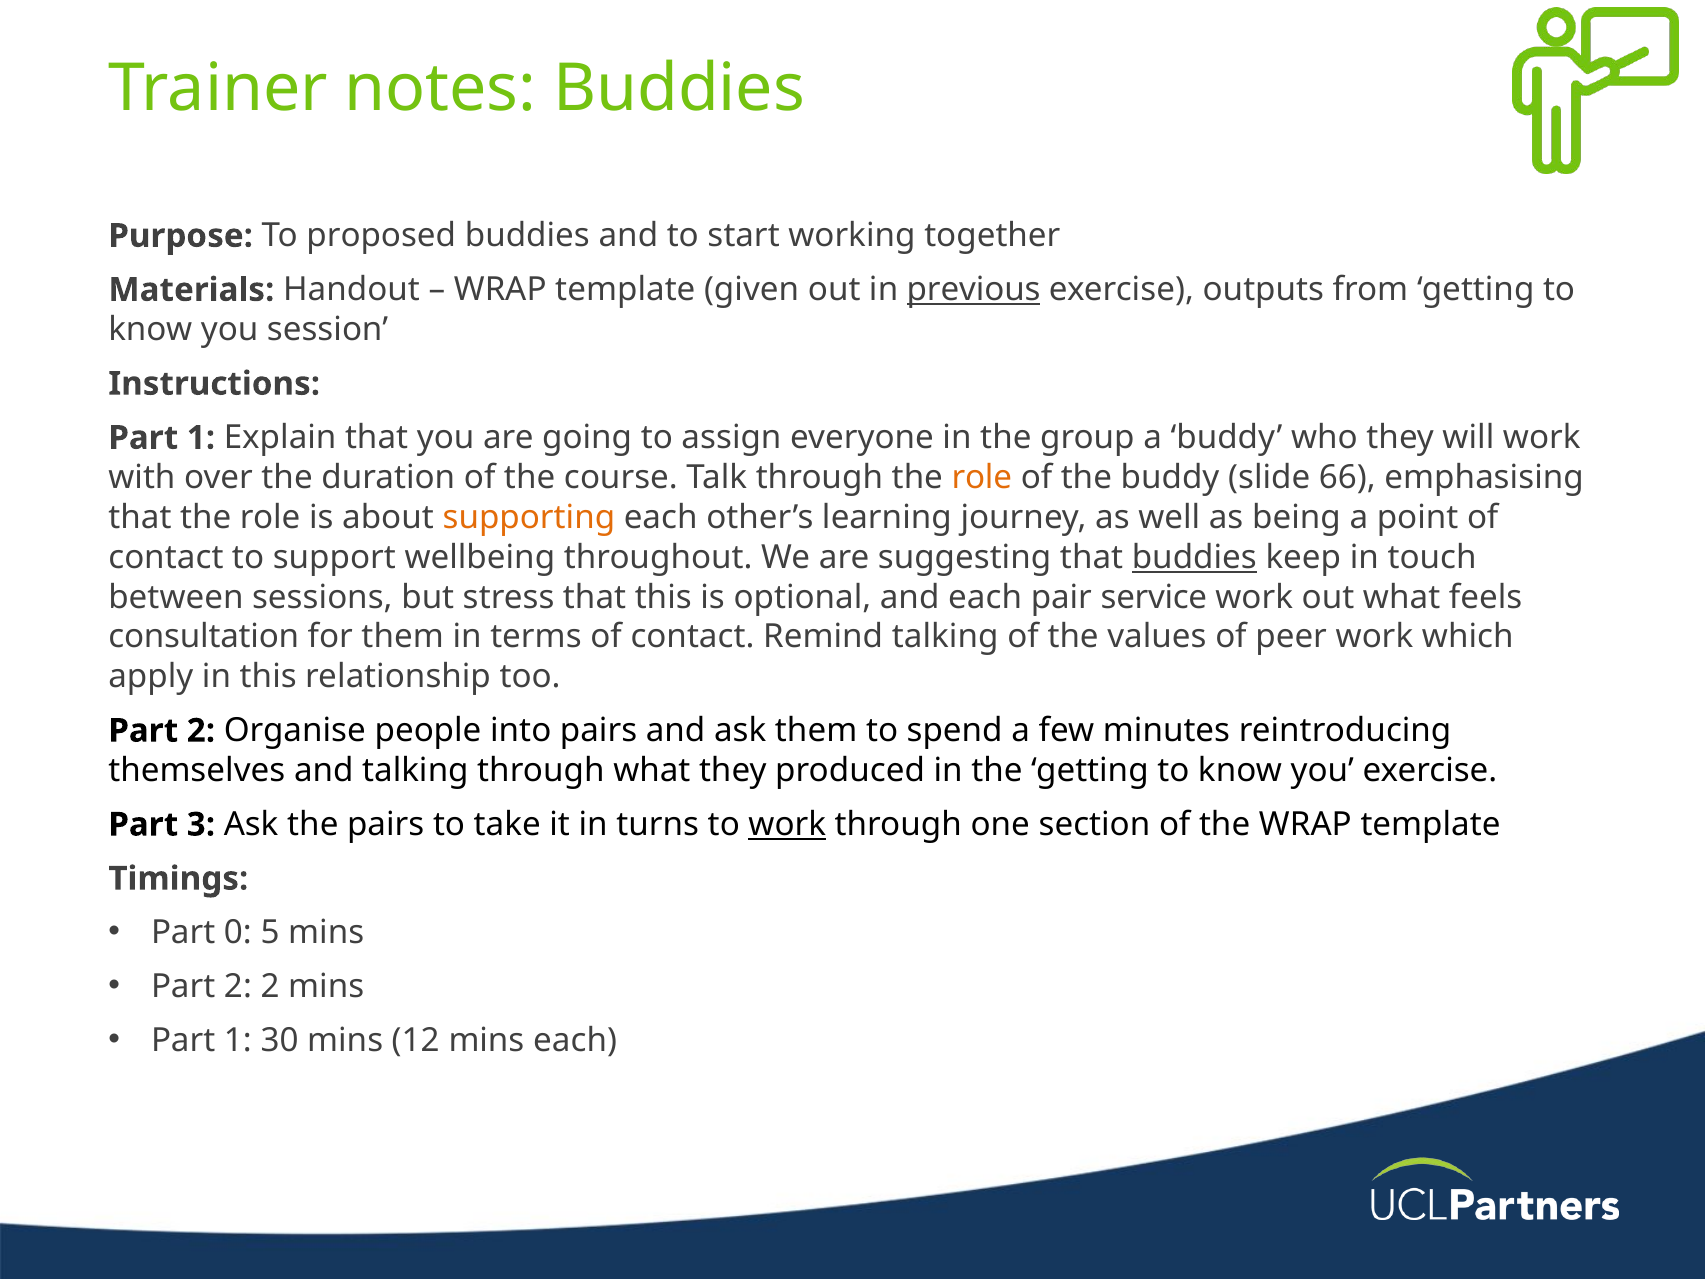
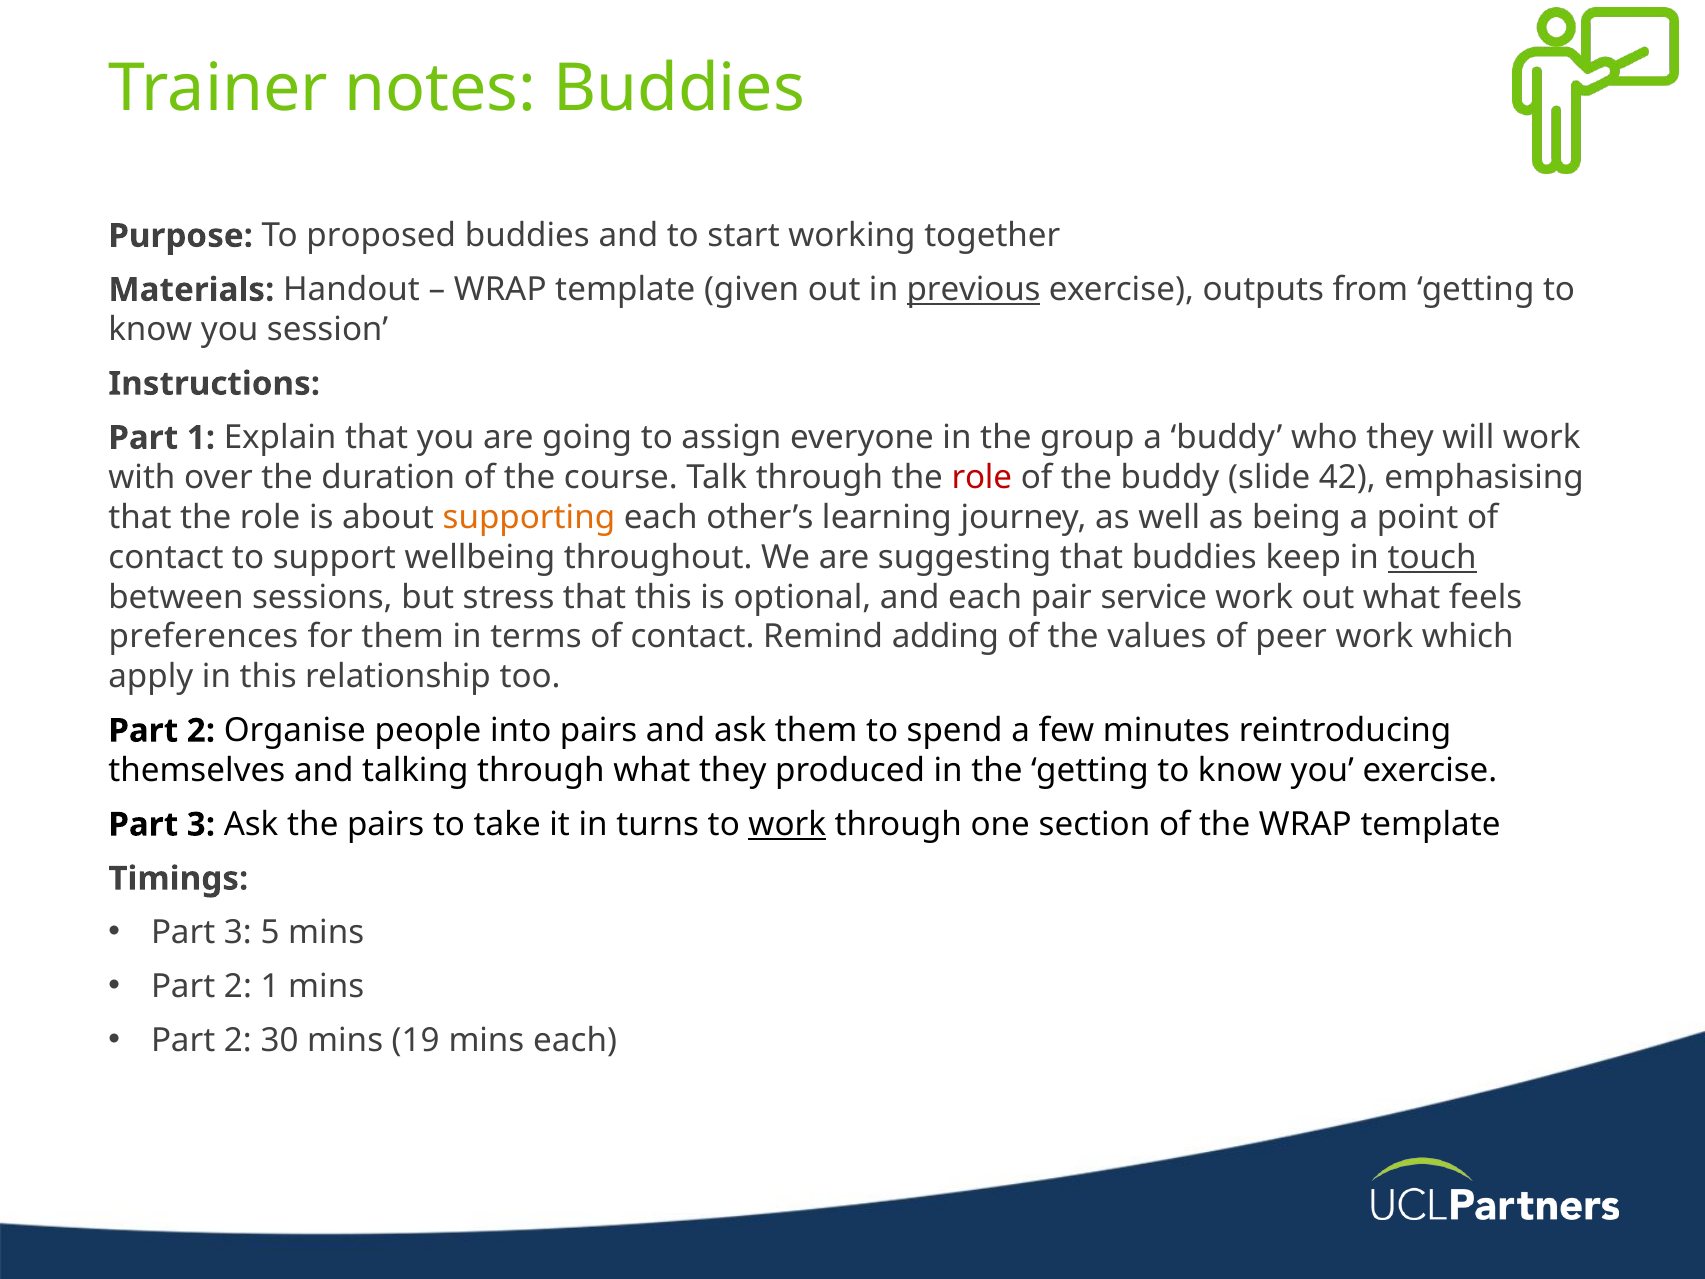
role at (982, 478) colour: orange -> red
66: 66 -> 42
buddies at (1194, 557) underline: present -> none
touch underline: none -> present
consultation: consultation -> preferences
Remind talking: talking -> adding
0 at (238, 933): 0 -> 3
2 2: 2 -> 1
1 at (238, 1041): 1 -> 2
12: 12 -> 19
